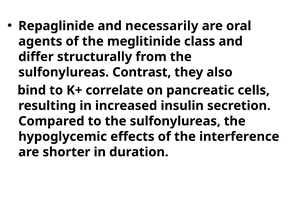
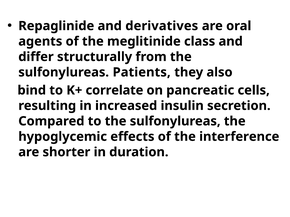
necessarily: necessarily -> derivatives
Contrast: Contrast -> Patients
